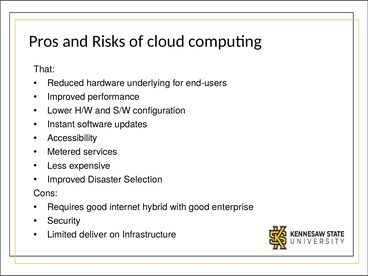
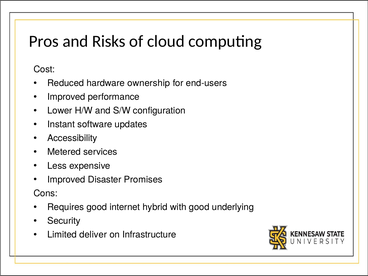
That: That -> Cost
underlying: underlying -> ownership
Selection: Selection -> Promises
enterprise: enterprise -> underlying
